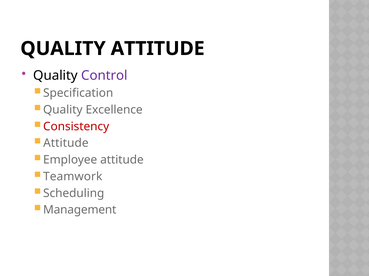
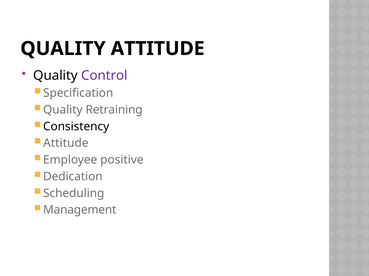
Excellence: Excellence -> Retraining
Consistency colour: red -> black
Employee attitude: attitude -> positive
Teamwork: Teamwork -> Dedication
